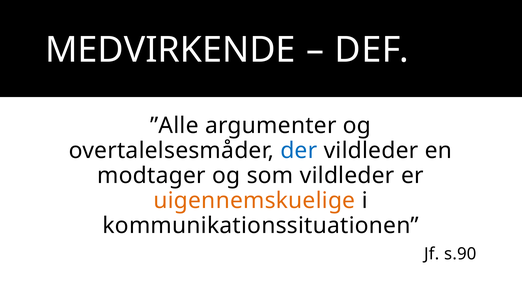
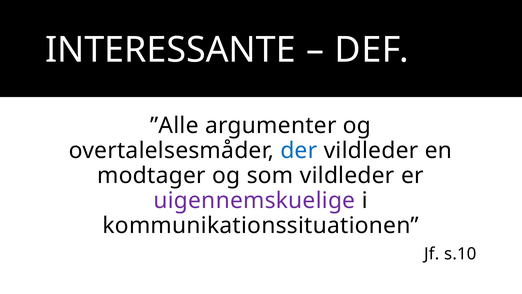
MEDVIRKENDE: MEDVIRKENDE -> INTERESSANTE
uigennemskuelige colour: orange -> purple
s.90: s.90 -> s.10
